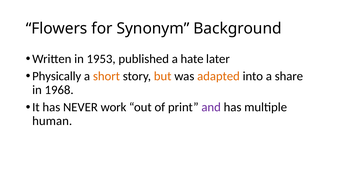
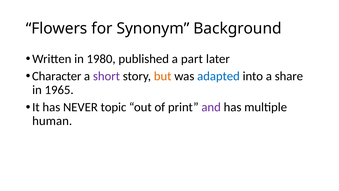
1953: 1953 -> 1980
hate: hate -> part
Physically: Physically -> Character
short colour: orange -> purple
adapted colour: orange -> blue
1968: 1968 -> 1965
work: work -> topic
